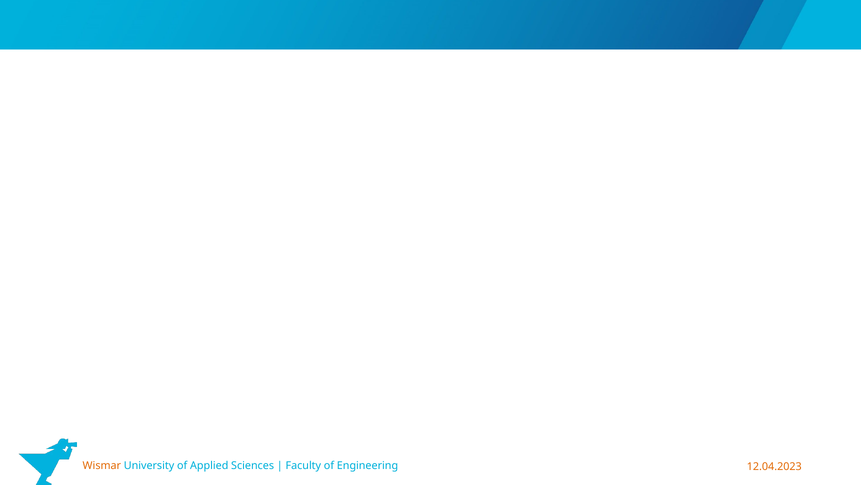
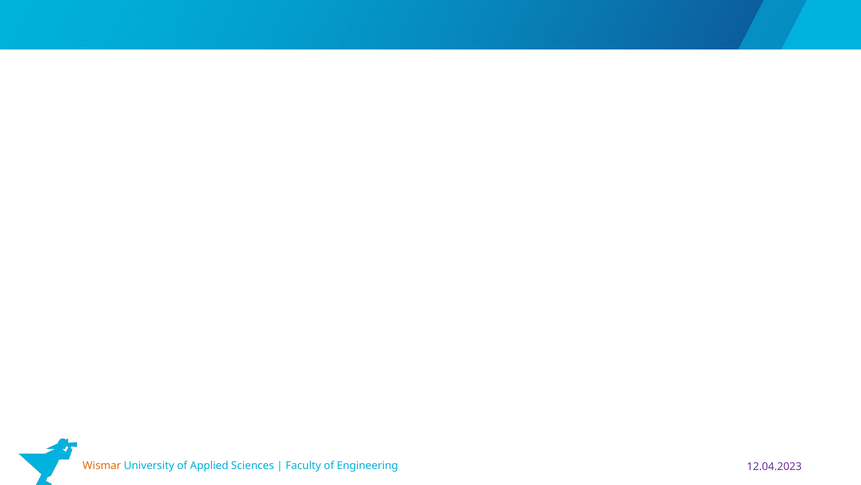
12.04.2023 colour: orange -> purple
